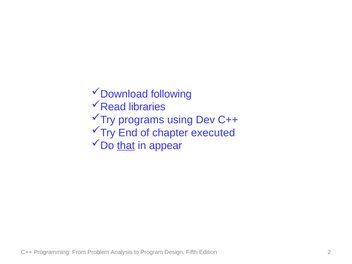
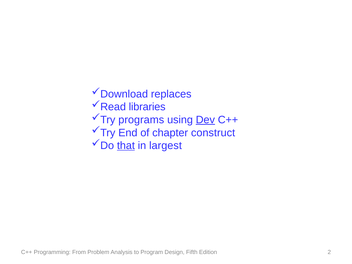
following: following -> replaces
Dev underline: none -> present
executed: executed -> construct
appear: appear -> largest
